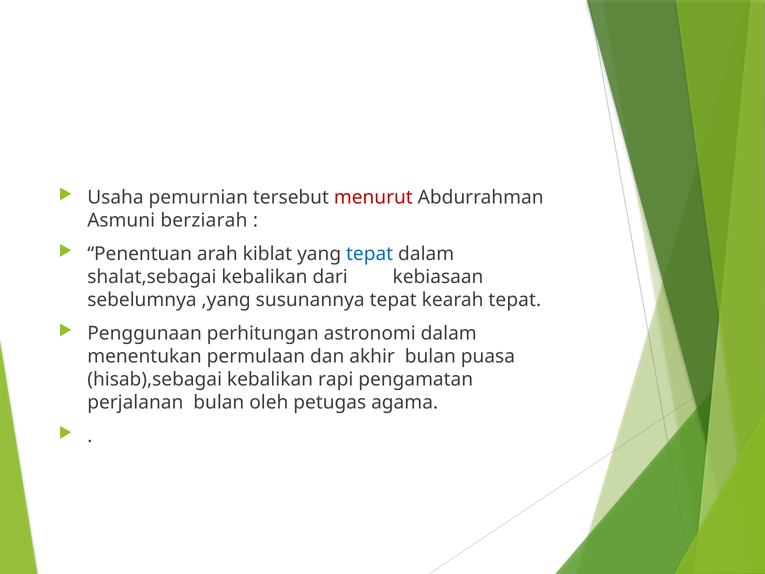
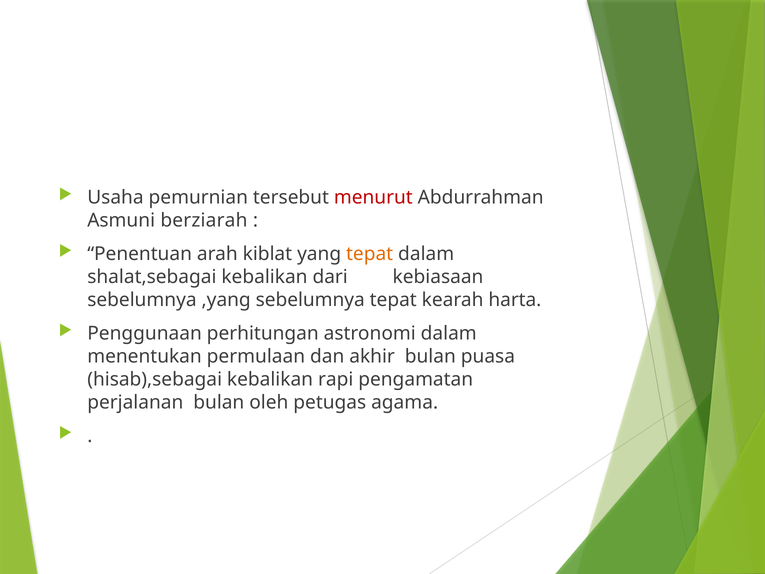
tepat at (370, 254) colour: blue -> orange
,yang susunannya: susunannya -> sebelumnya
kearah tepat: tepat -> harta
